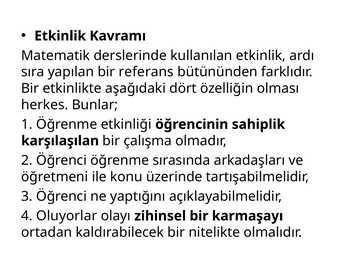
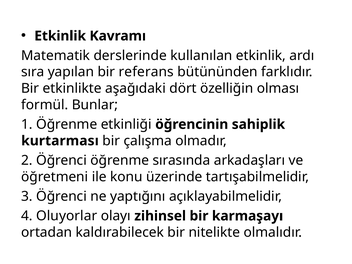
herkes: herkes -> formül
karşılaşılan: karşılaşılan -> kurtarması
